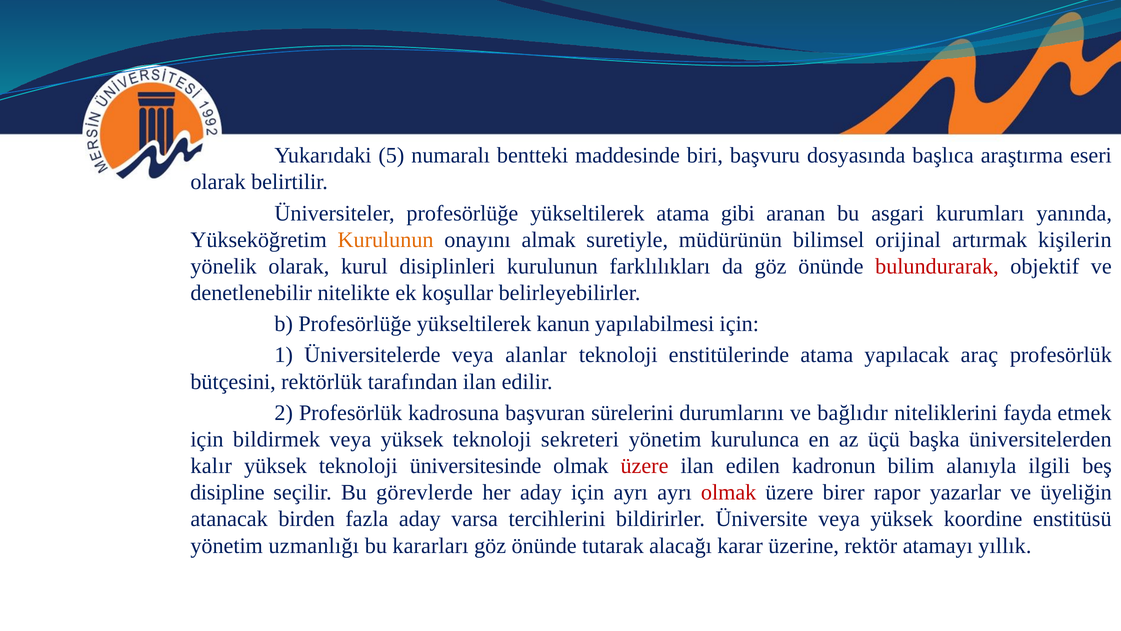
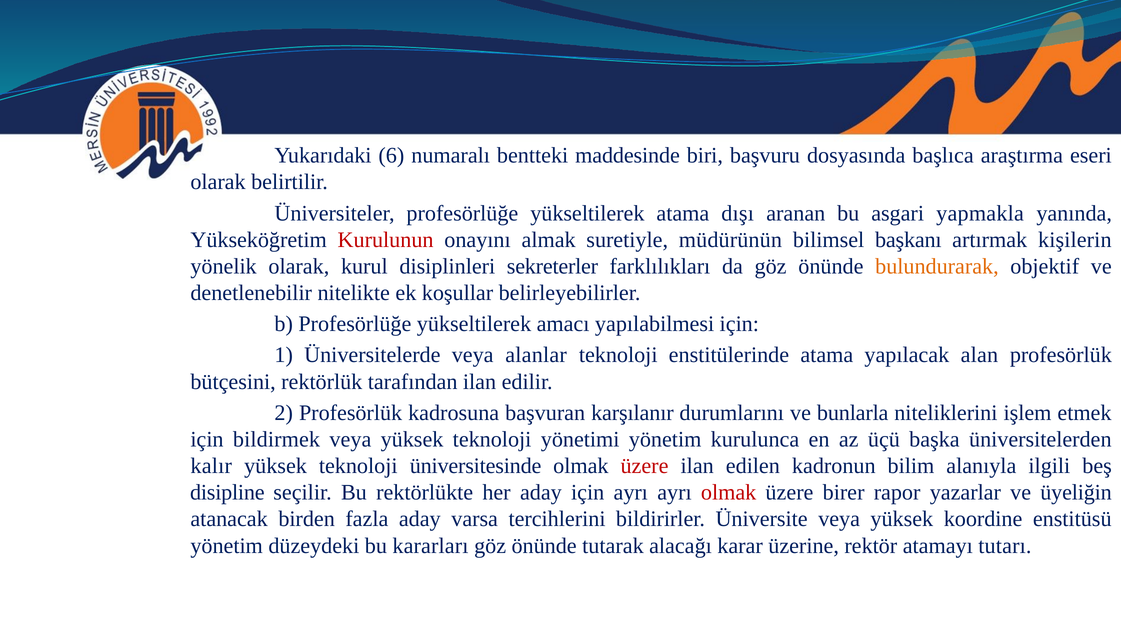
5: 5 -> 6
gibi: gibi -> dışı
kurumları: kurumları -> yapmakla
Kurulunun at (386, 240) colour: orange -> red
orijinal: orijinal -> başkanı
disiplinleri kurulunun: kurulunun -> sekreterler
bulundurarak colour: red -> orange
kanun: kanun -> amacı
araç: araç -> alan
sürelerini: sürelerini -> karşılanır
bağlıdır: bağlıdır -> bunlarla
fayda: fayda -> işlem
sekreteri: sekreteri -> yönetimi
görevlerde: görevlerde -> rektörlükte
uzmanlığı: uzmanlığı -> düzeydeki
yıllık: yıllık -> tutarı
